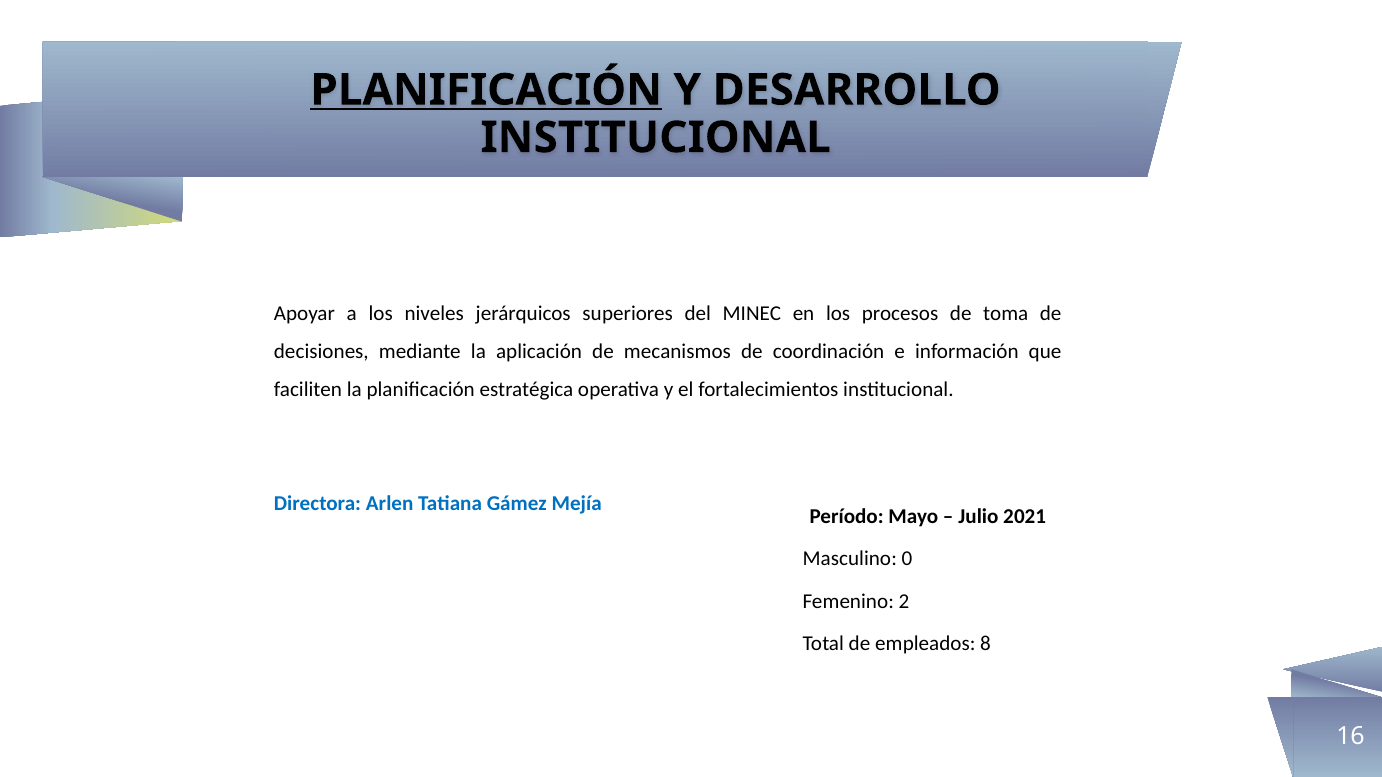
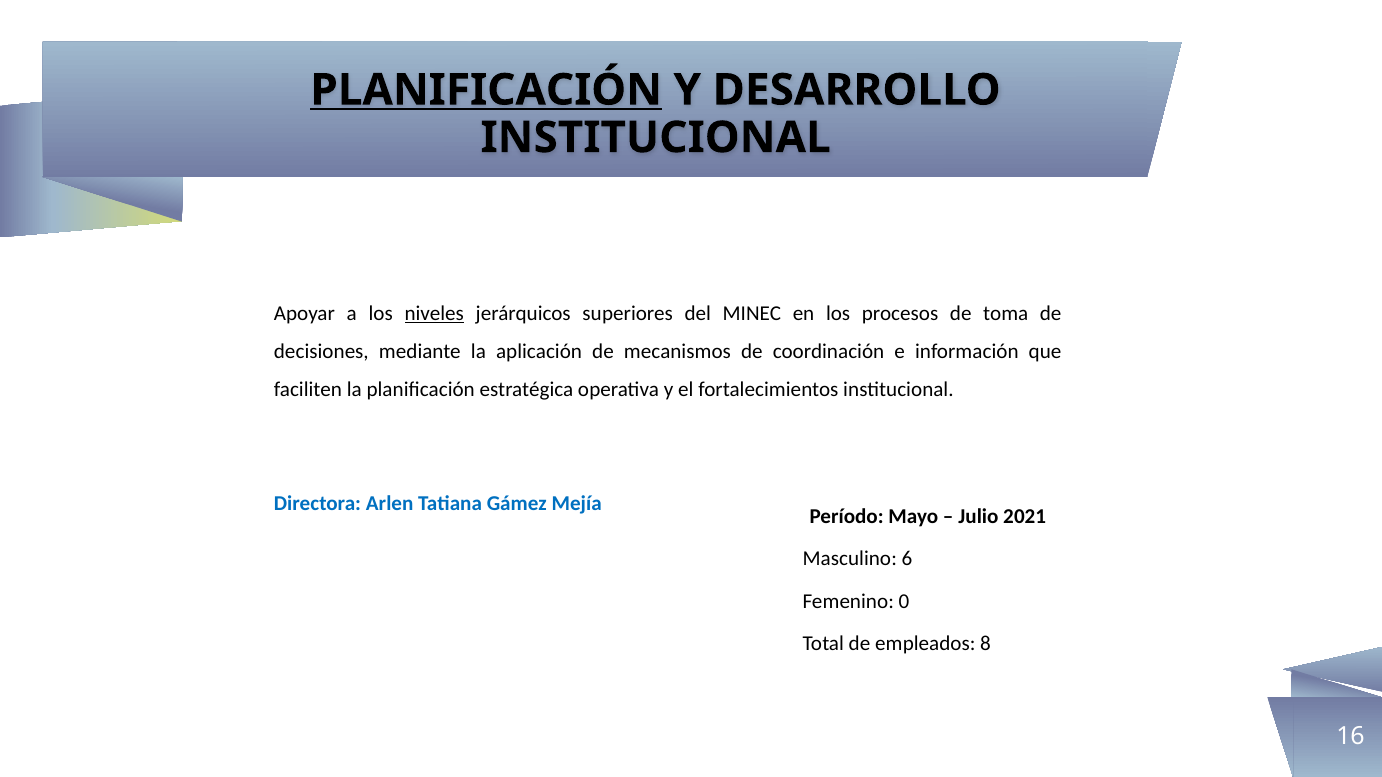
niveles underline: none -> present
0: 0 -> 6
2: 2 -> 0
